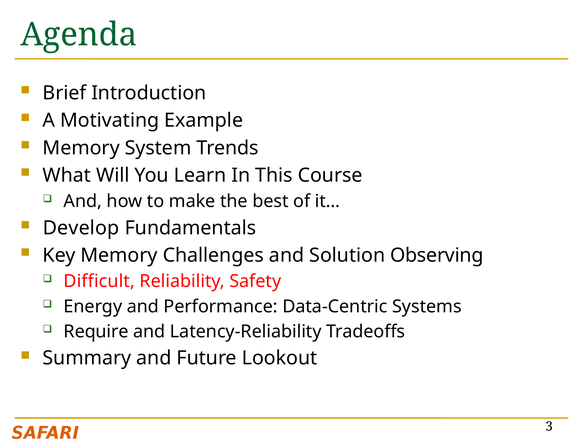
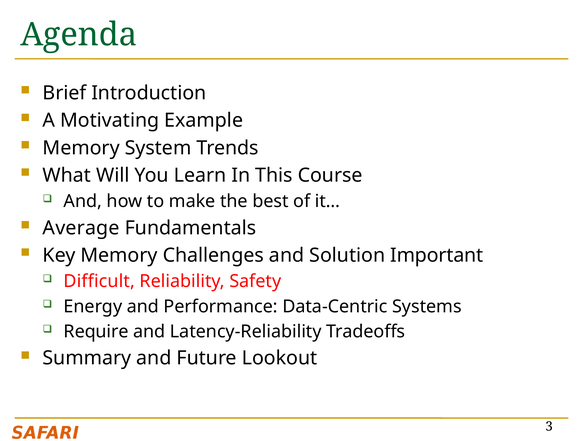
Develop: Develop -> Average
Observing: Observing -> Important
